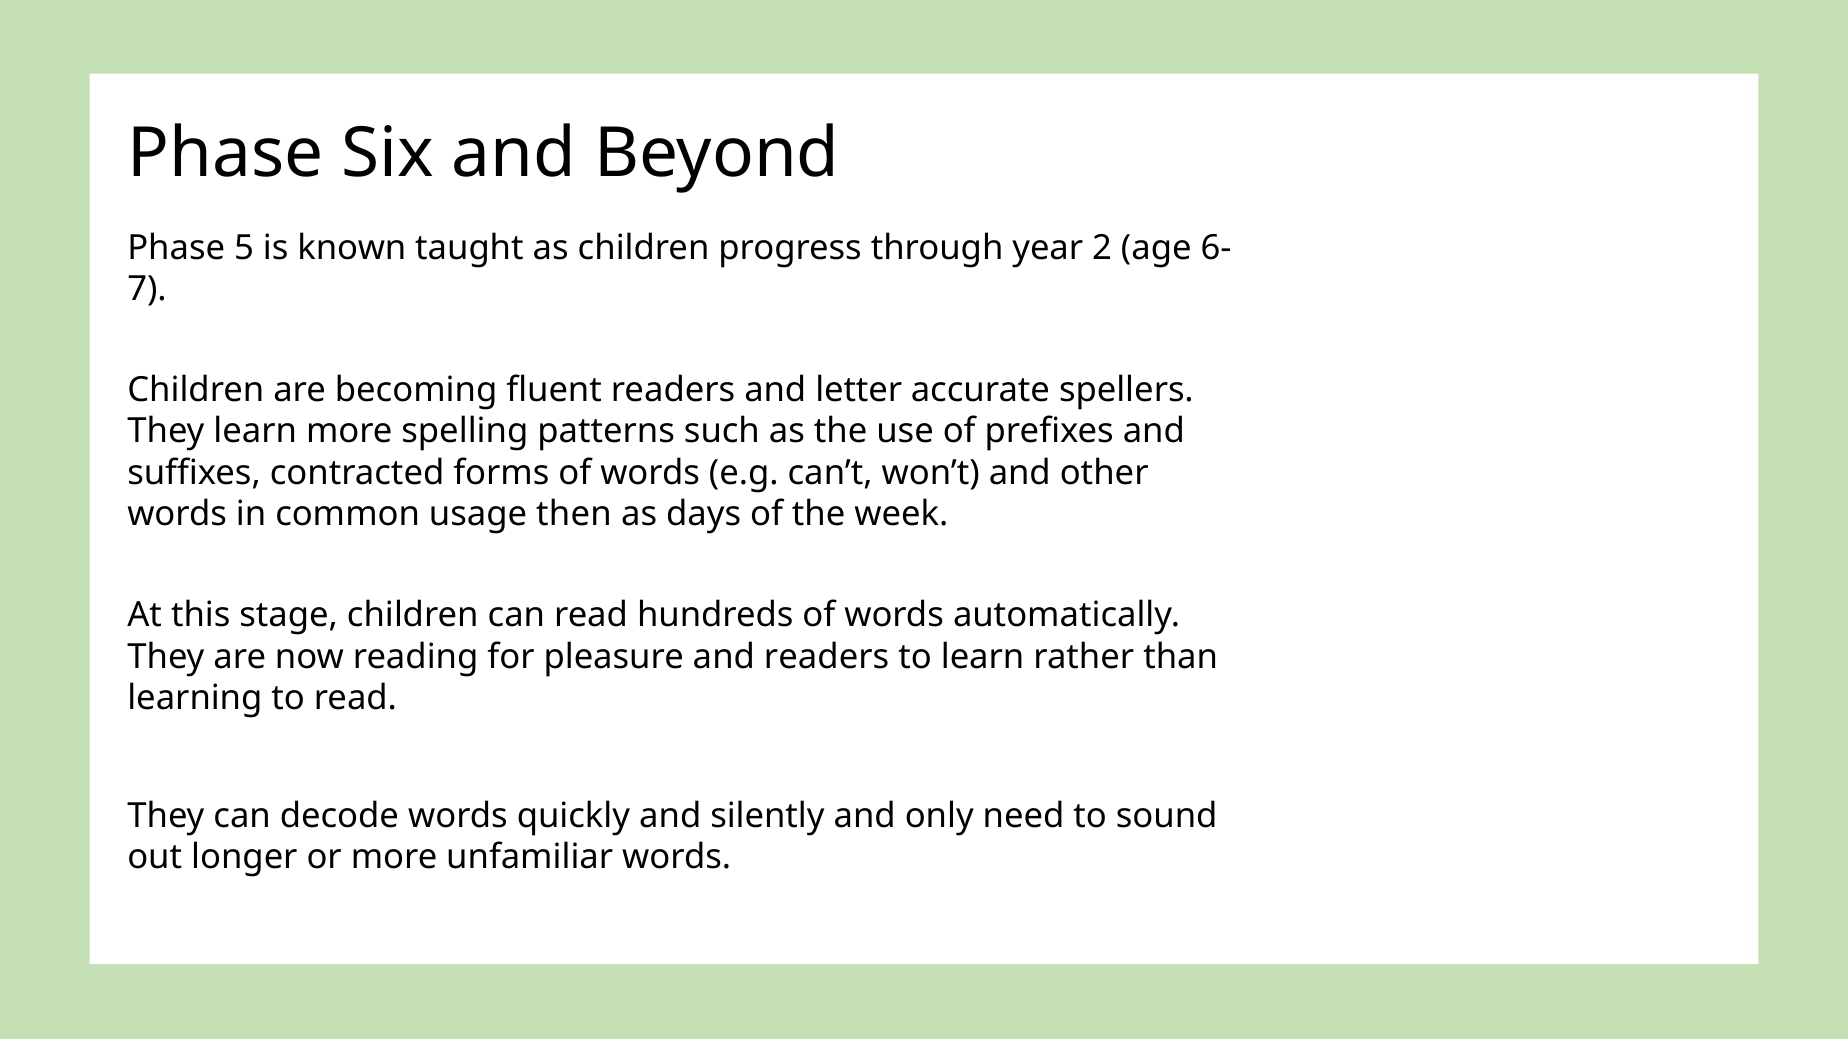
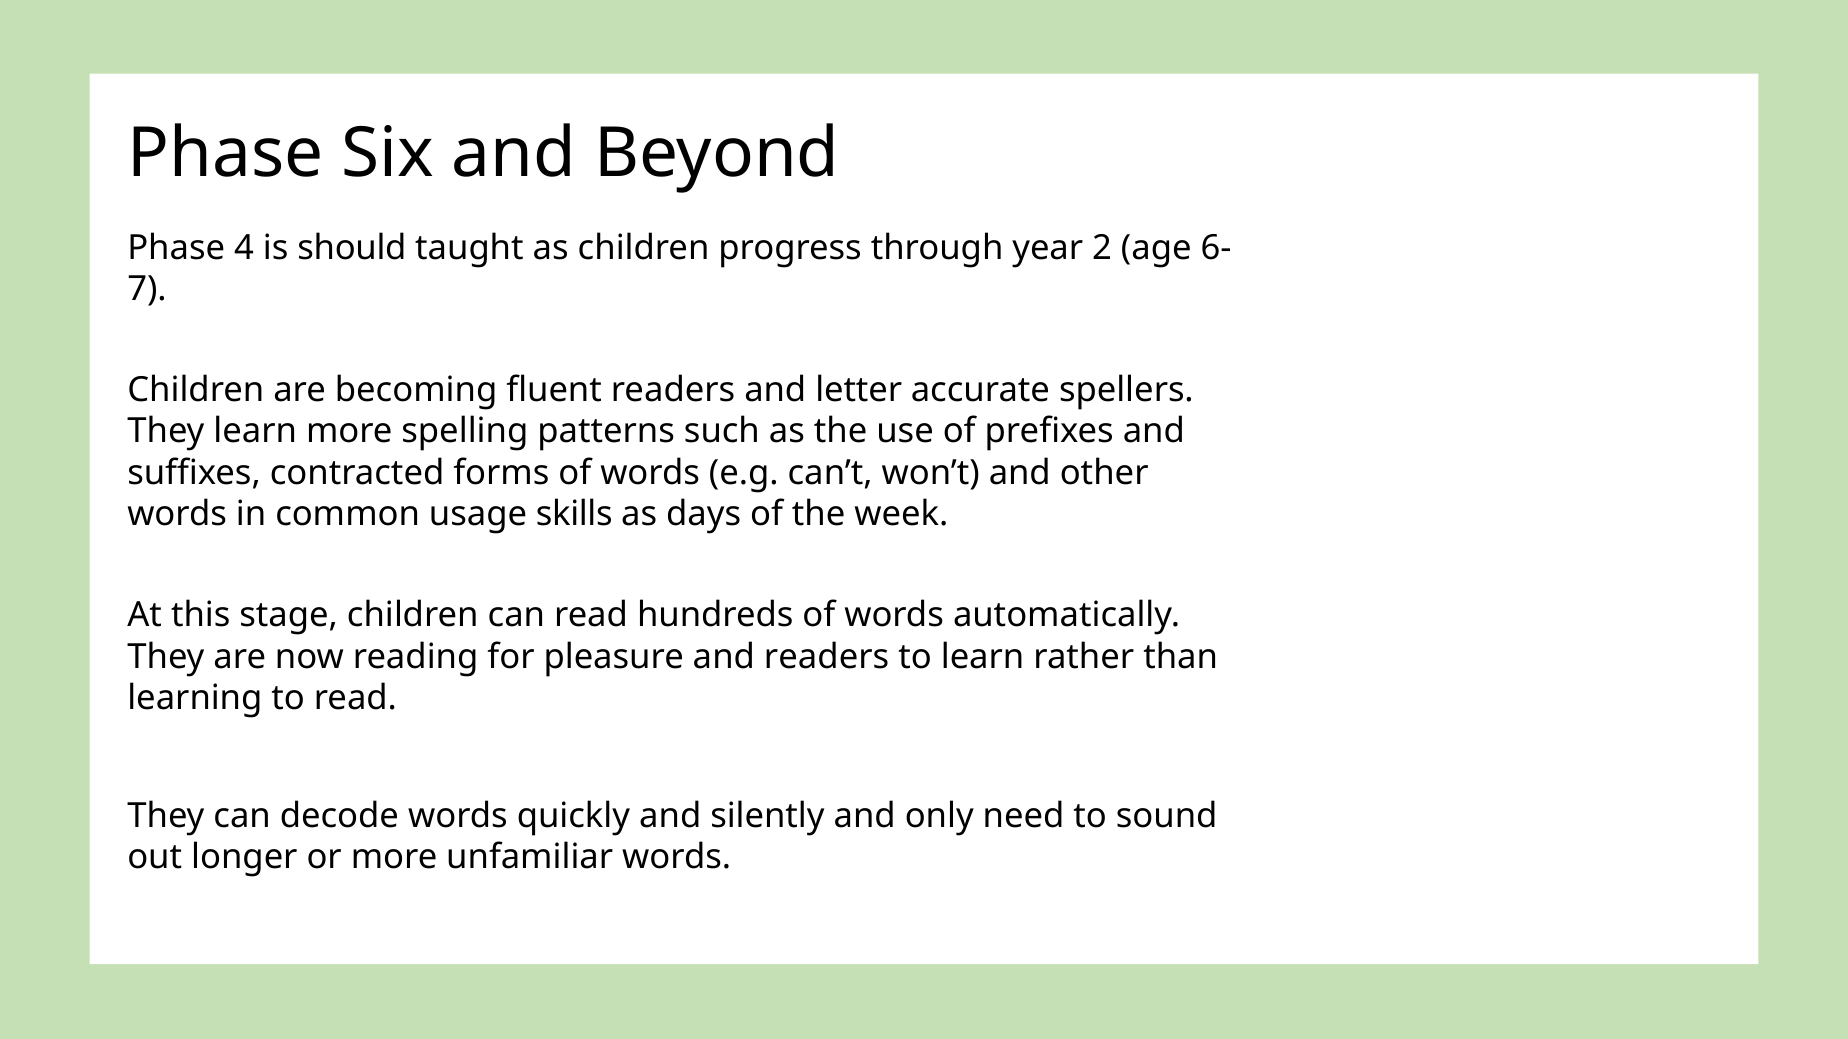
5: 5 -> 4
known: known -> should
then: then -> skills
